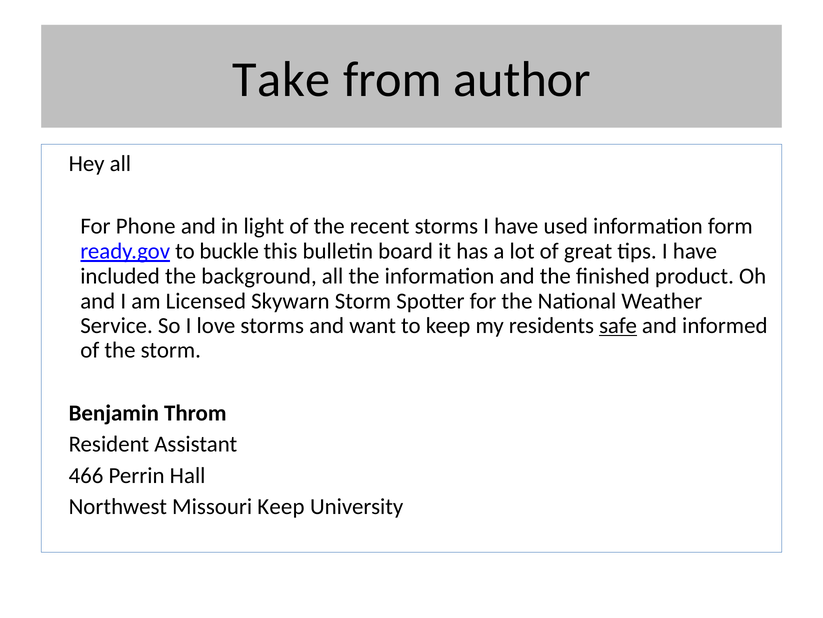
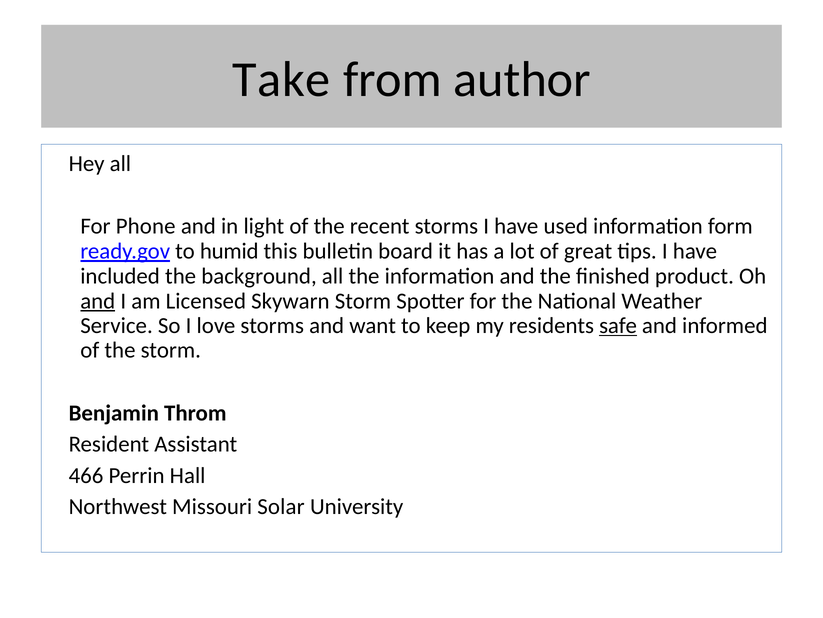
buckle: buckle -> humid
and at (98, 301) underline: none -> present
Missouri Keep: Keep -> Solar
